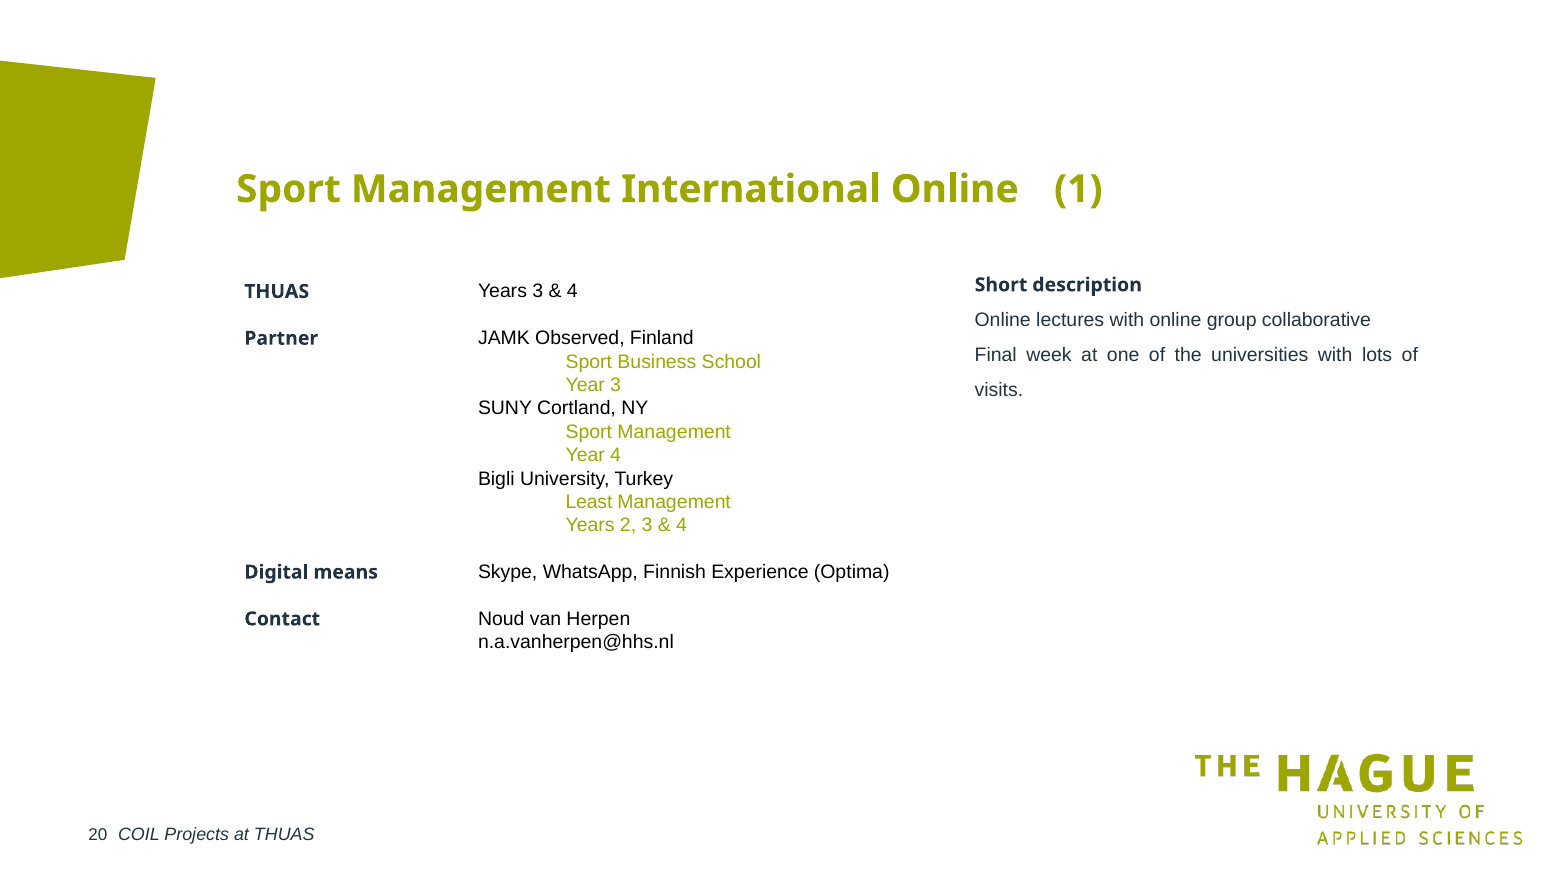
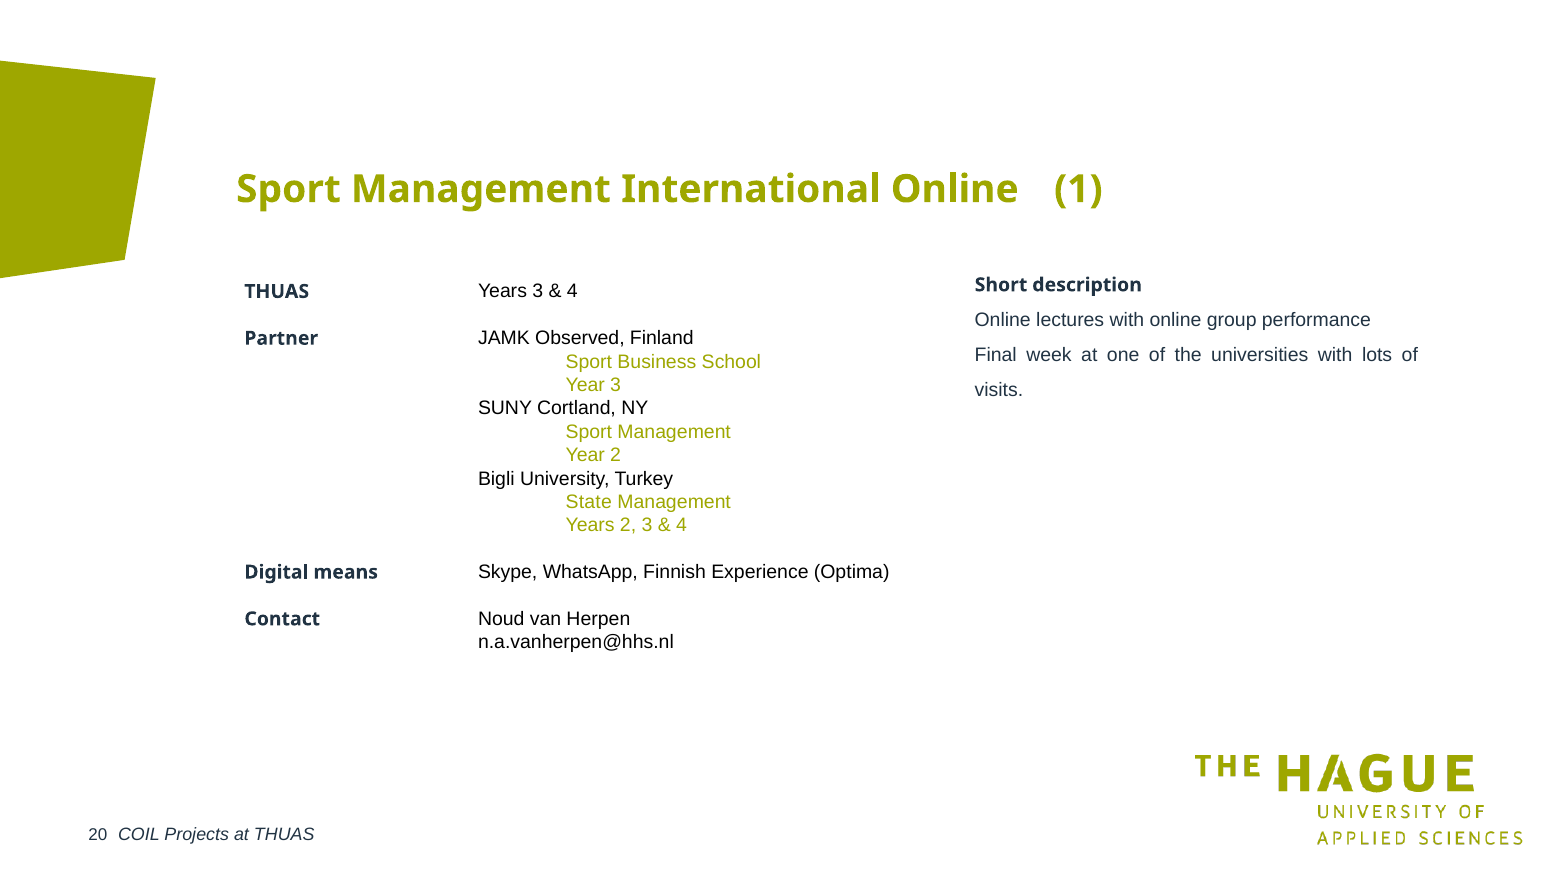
collaborative: collaborative -> performance
Year 4: 4 -> 2
Least: Least -> State
